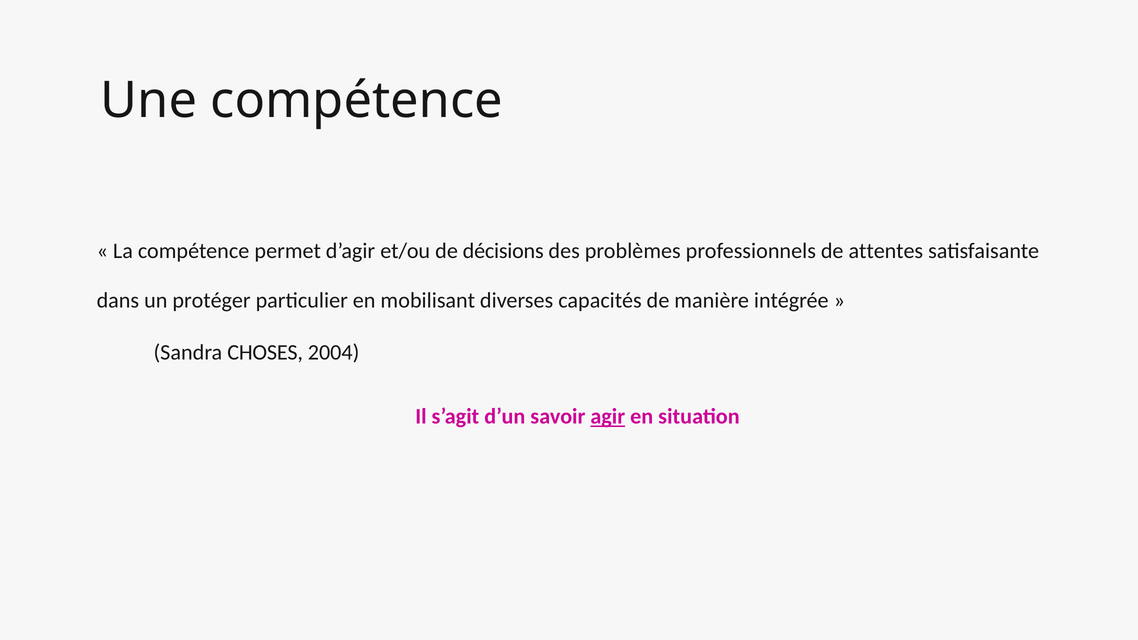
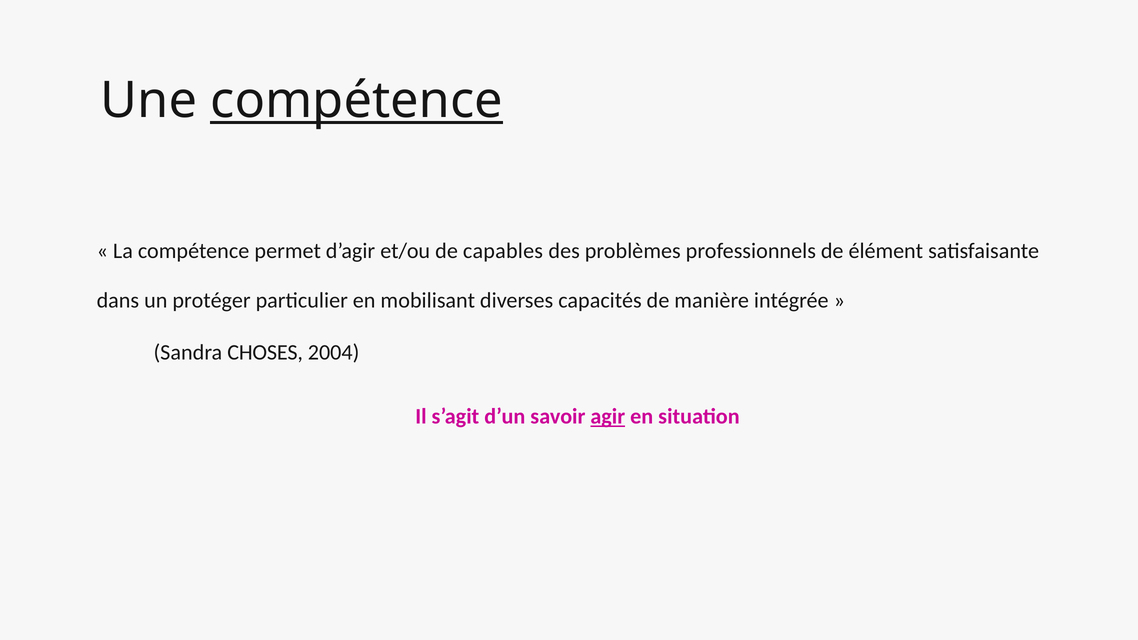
compétence at (357, 101) underline: none -> present
décisions: décisions -> capables
attentes: attentes -> élément
